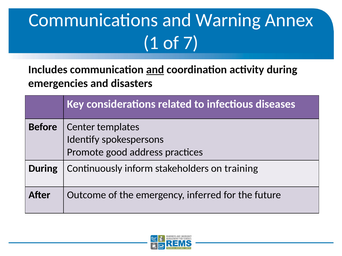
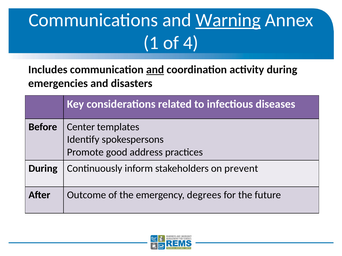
Warning underline: none -> present
7: 7 -> 4
training: training -> prevent
inferred: inferred -> degrees
